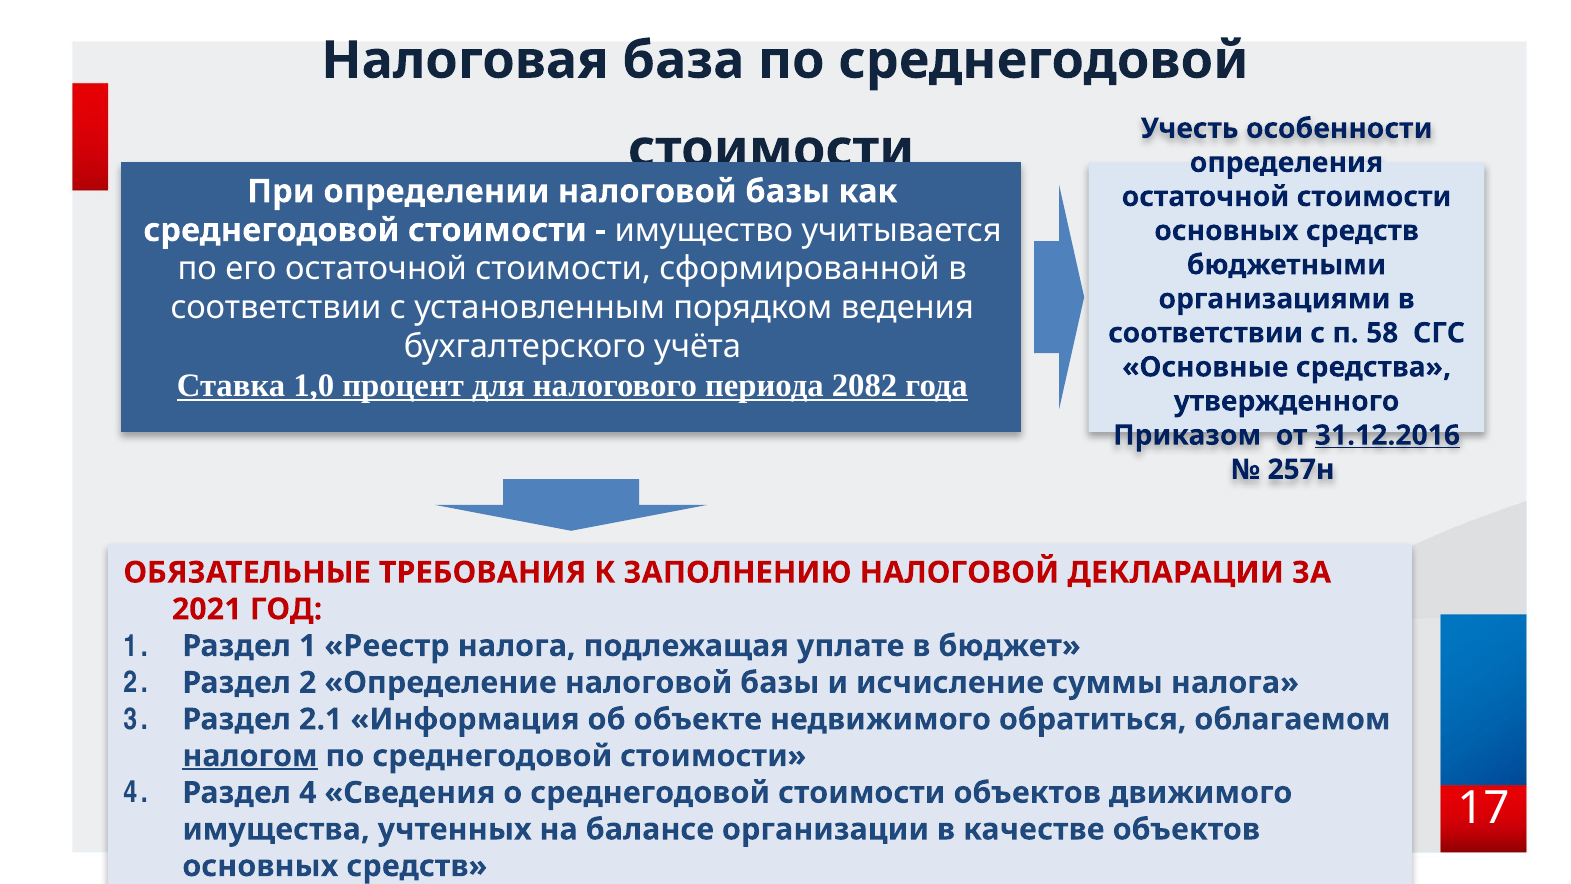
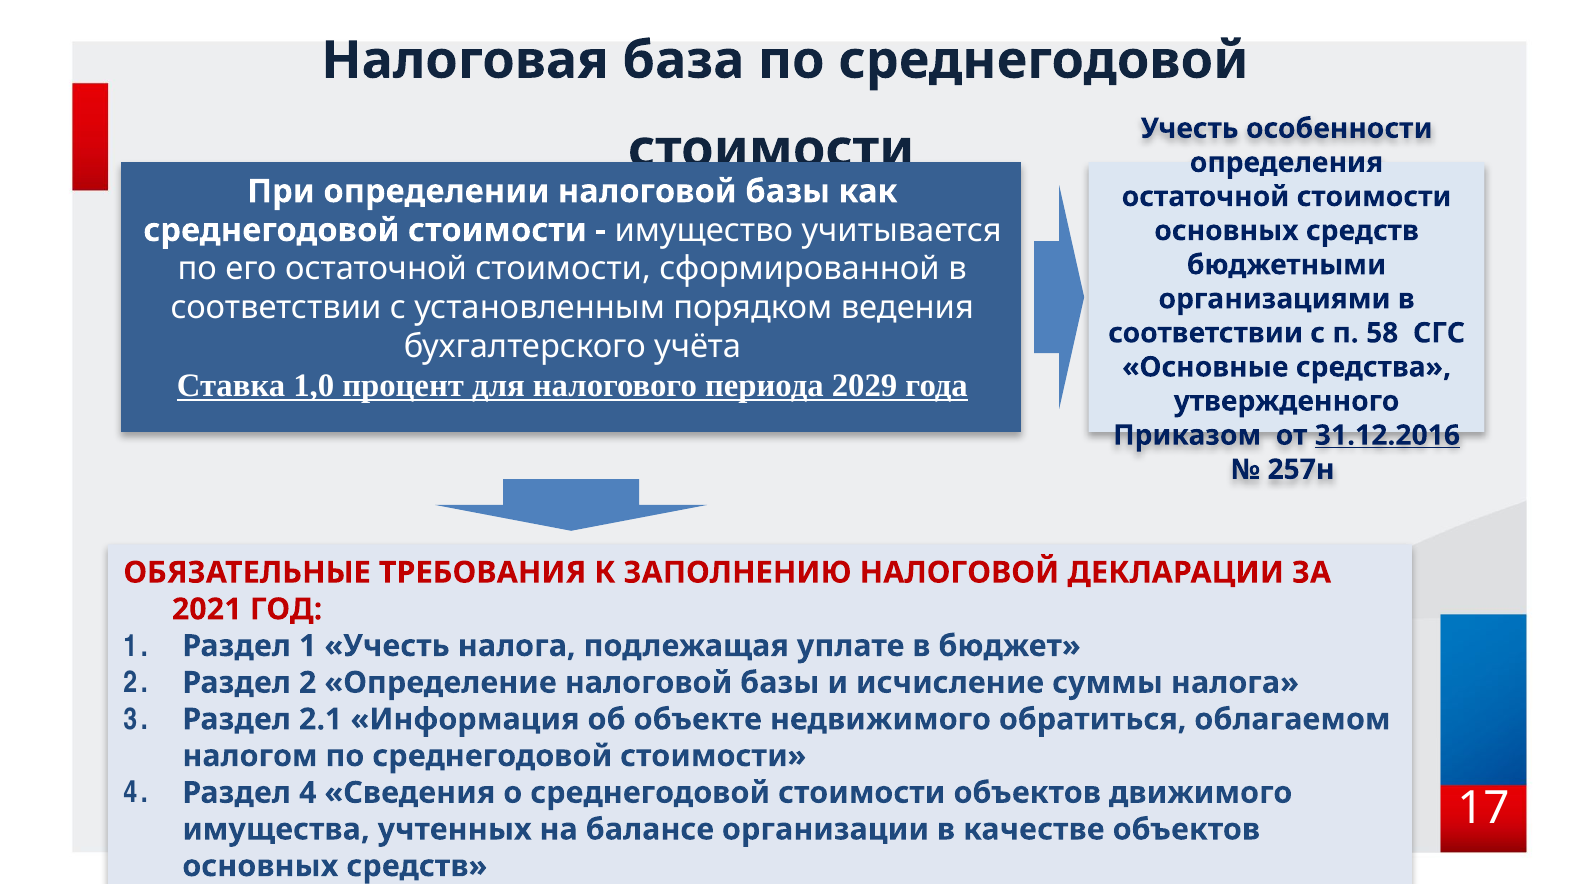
2082: 2082 -> 2029
1 Реестр: Реестр -> Учесть
налогом underline: present -> none
